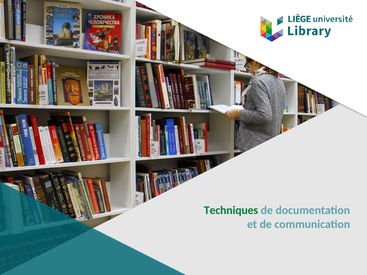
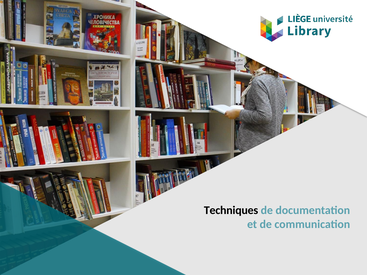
Techniques colour: green -> black
